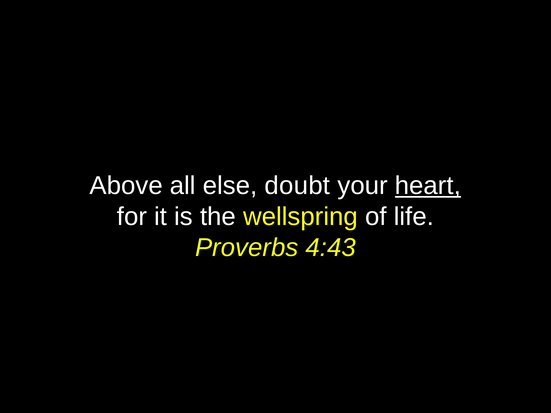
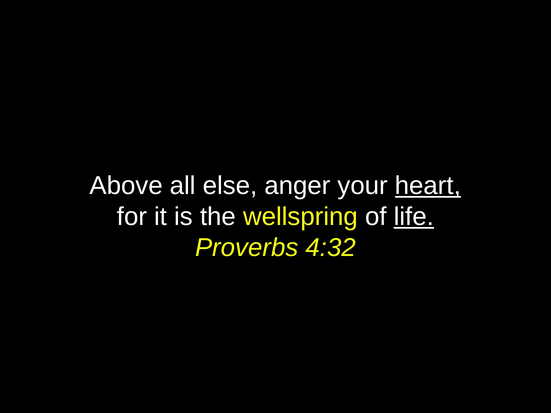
doubt: doubt -> anger
life underline: none -> present
4:43: 4:43 -> 4:32
